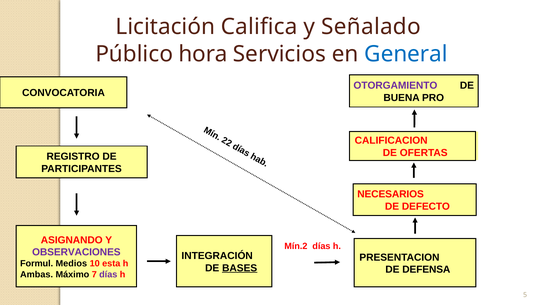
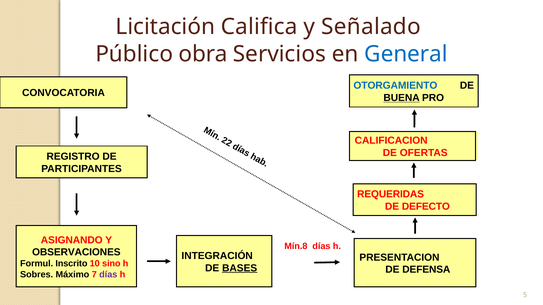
hora: hora -> obra
OTORGAMIENTO colour: purple -> blue
BUENA underline: none -> present
NECESARIOS: NECESARIOS -> REQUERIDAS
Mín.2: Mín.2 -> Mín.8
OBSERVACIONES colour: purple -> black
Medios: Medios -> Inscrito
esta: esta -> sino
Ambas: Ambas -> Sobres
